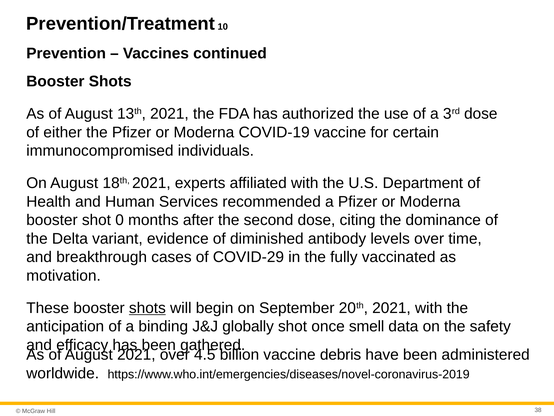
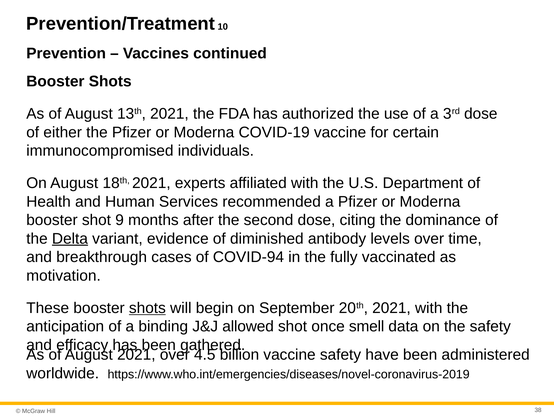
0: 0 -> 9
Delta underline: none -> present
COVID-29: COVID-29 -> COVID-94
globally: globally -> allowed
vaccine debris: debris -> safety
